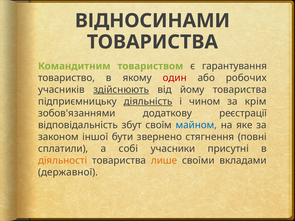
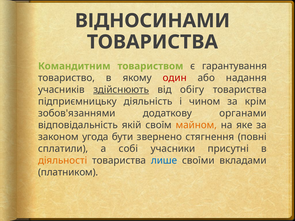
робочих: робочих -> надання
йому: йому -> обігу
діяльність underline: present -> none
реєстрації: реєстрації -> органами
збут: збут -> якій
майном colour: blue -> orange
іншої: іншої -> угода
лише colour: orange -> blue
державної: державної -> платником
